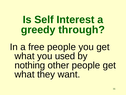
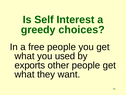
through: through -> choices
nothing: nothing -> exports
